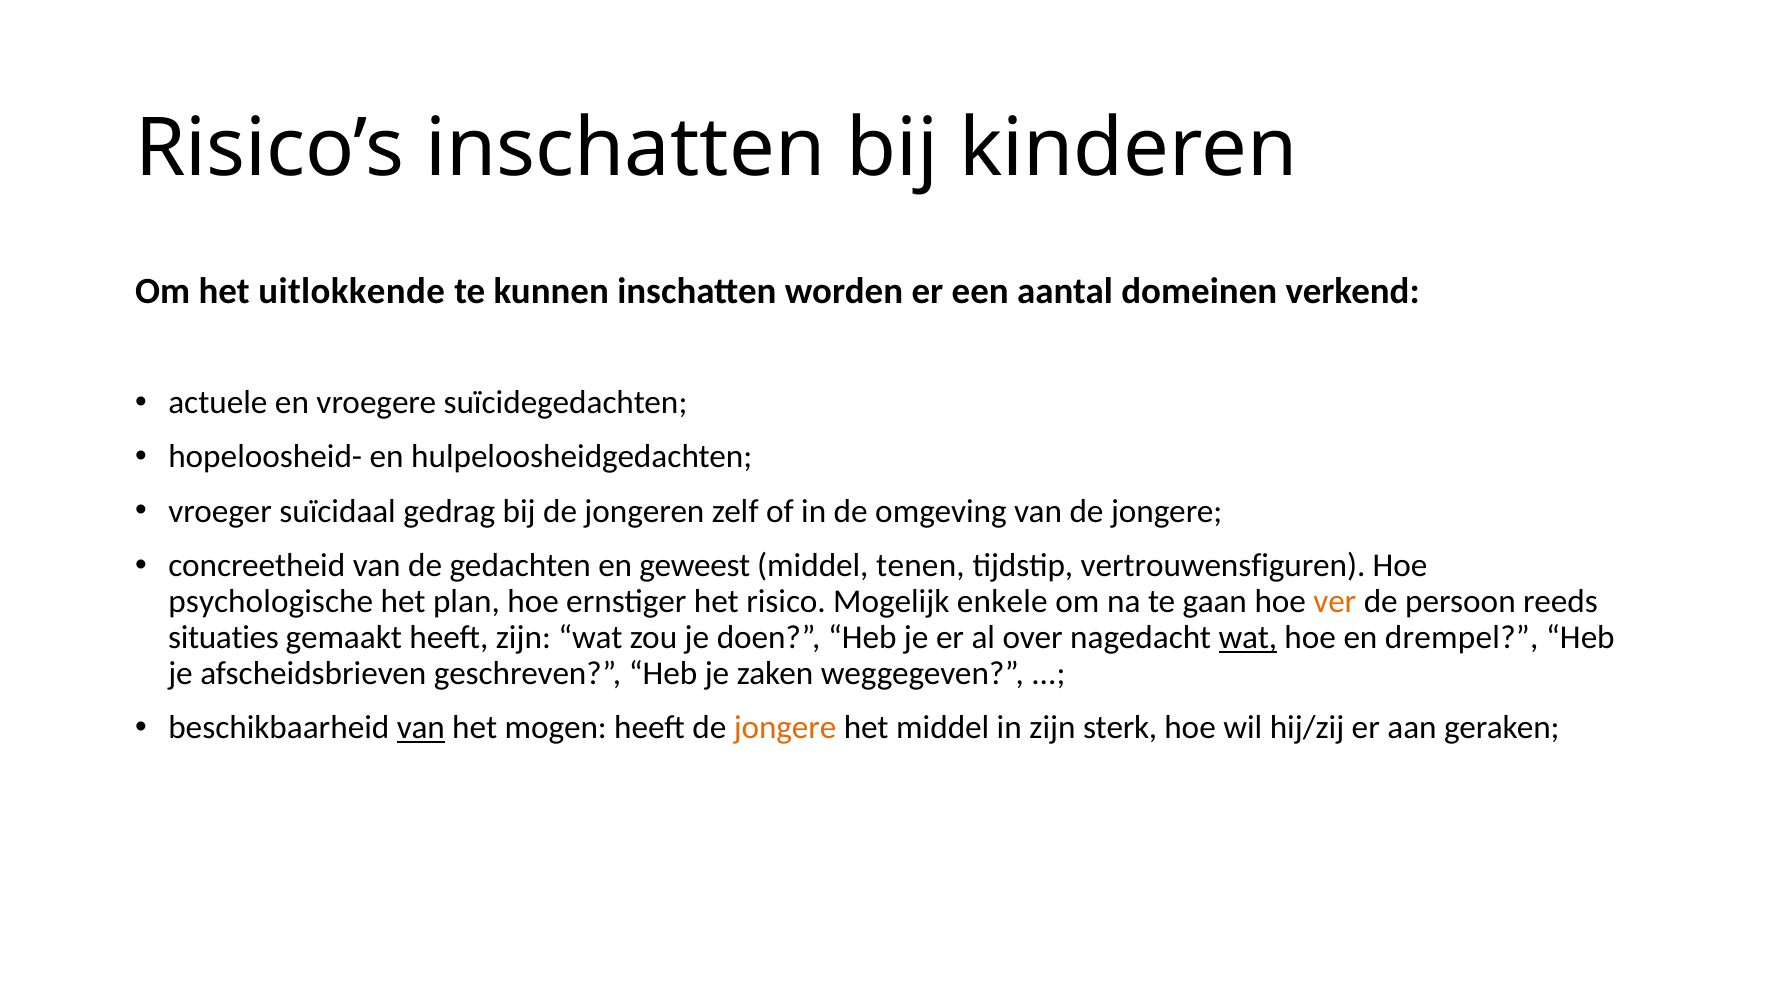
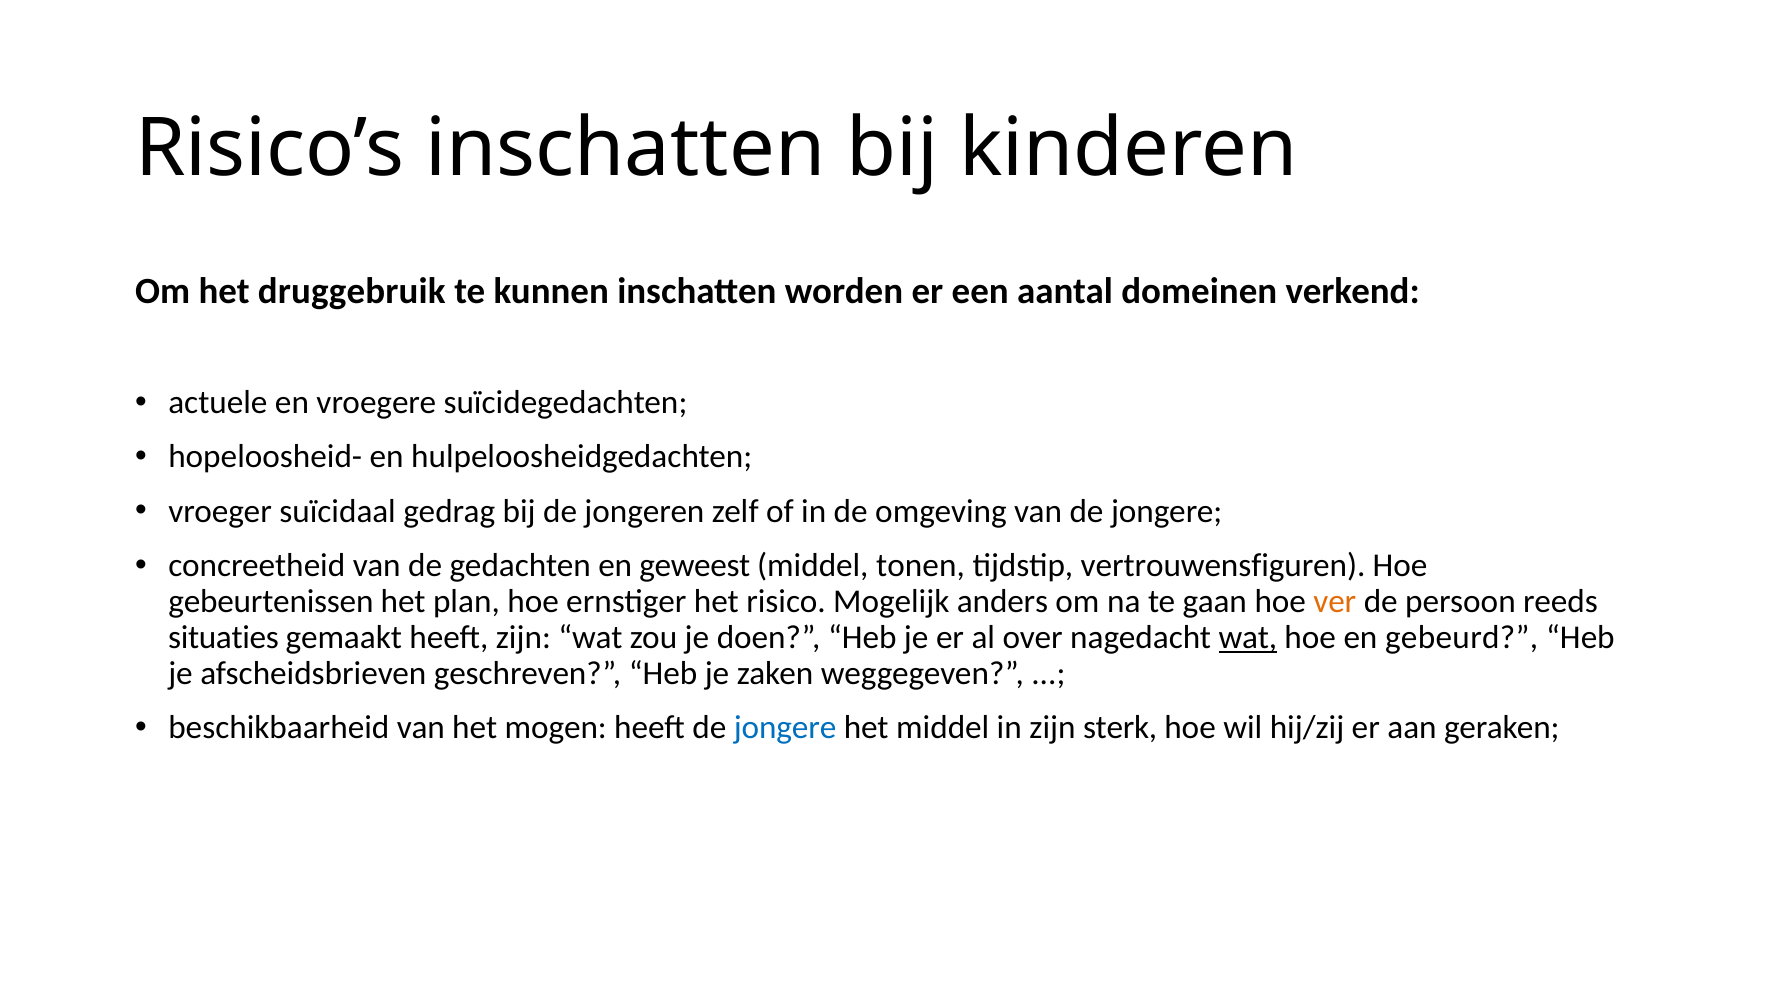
uitlokkende: uitlokkende -> druggebruik
tenen: tenen -> tonen
psychologische: psychologische -> gebeurtenissen
enkele: enkele -> anders
drempel: drempel -> gebeurd
van at (421, 728) underline: present -> none
jongere at (785, 728) colour: orange -> blue
